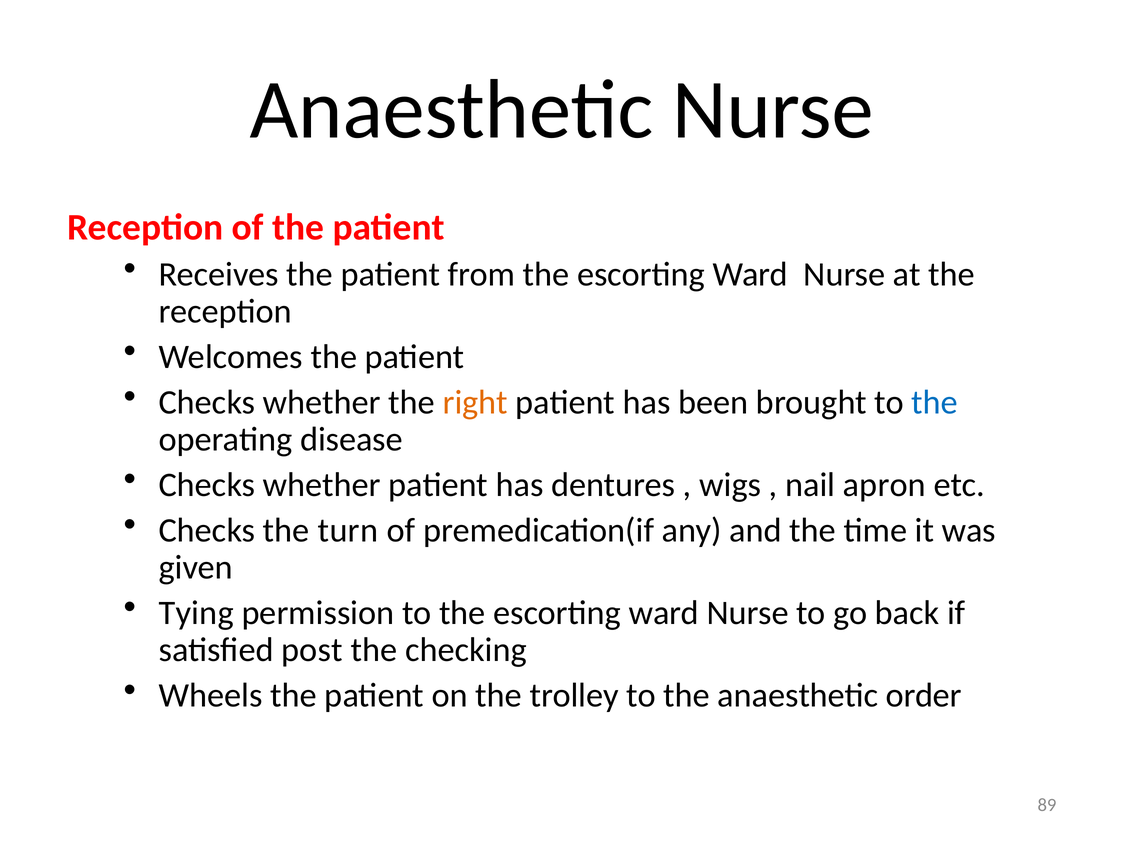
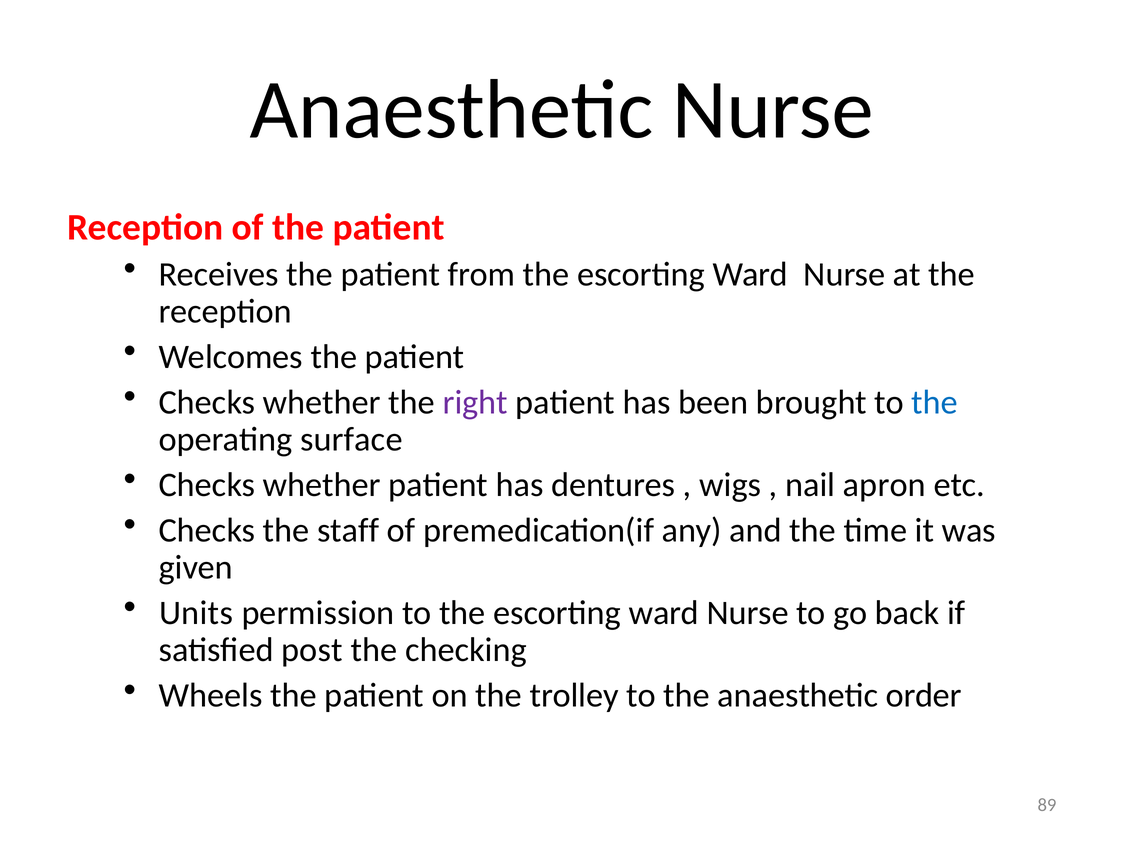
right colour: orange -> purple
disease: disease -> surface
turn: turn -> staff
Tying: Tying -> Units
